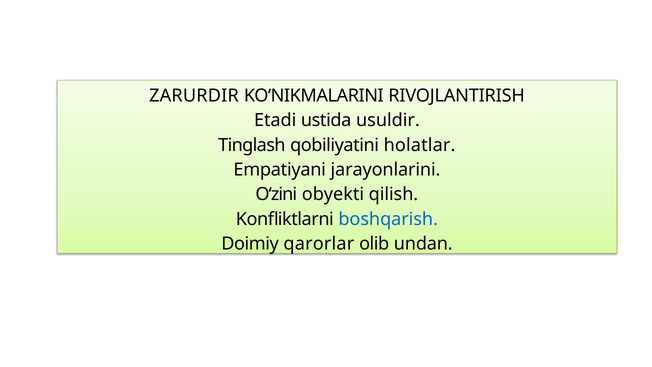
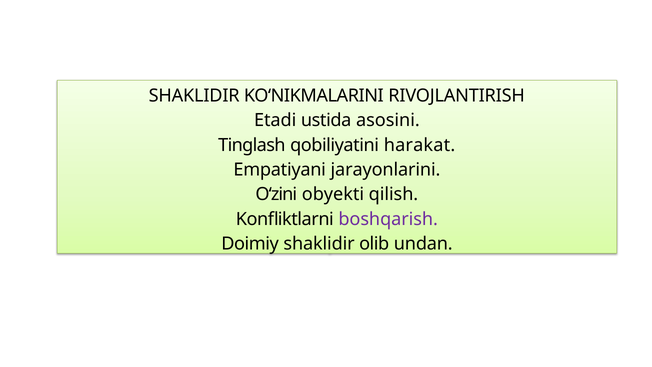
ZARURDIR at (194, 96): ZARURDIR -> SHAKLIDIR
usuldir: usuldir -> asosini
holatlar: holatlar -> harakat
boshqarish colour: blue -> purple
Doimiy qarorlar: qarorlar -> shaklidir
